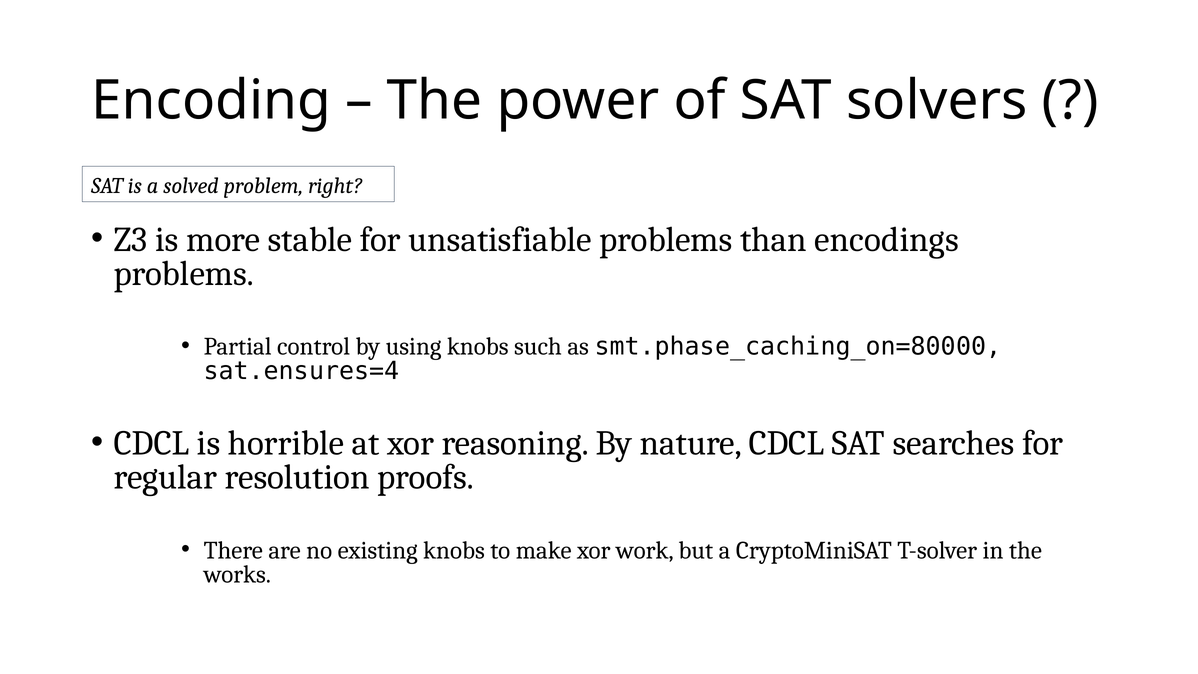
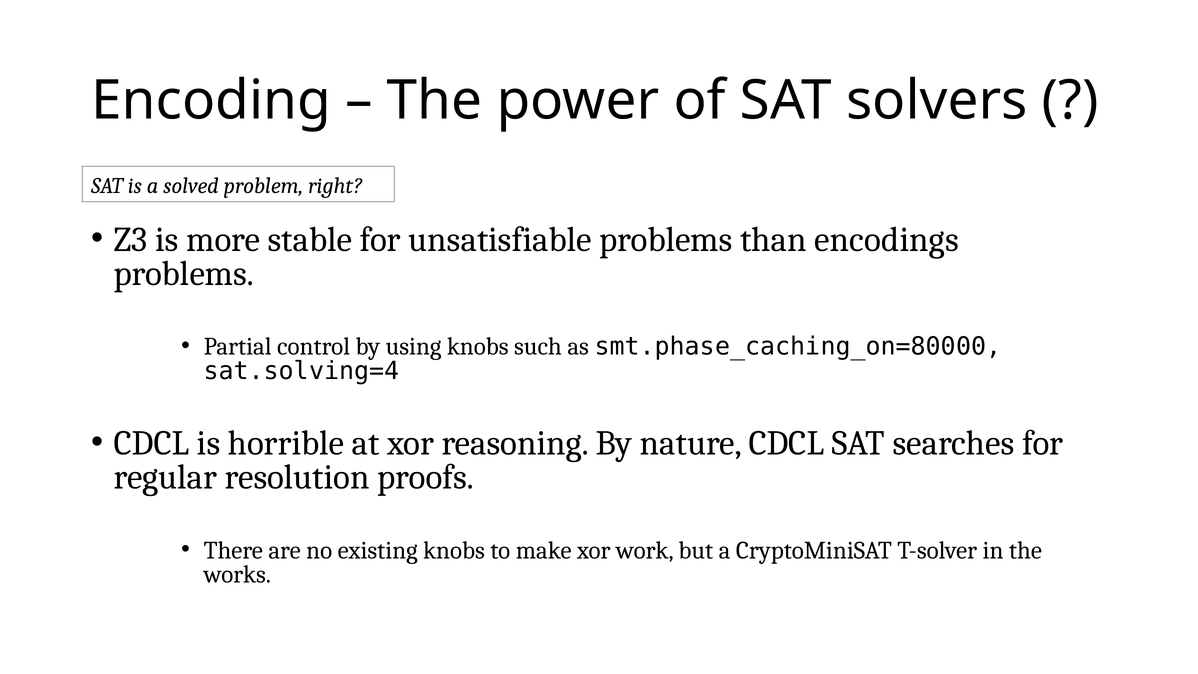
sat.ensures=4: sat.ensures=4 -> sat.solving=4
